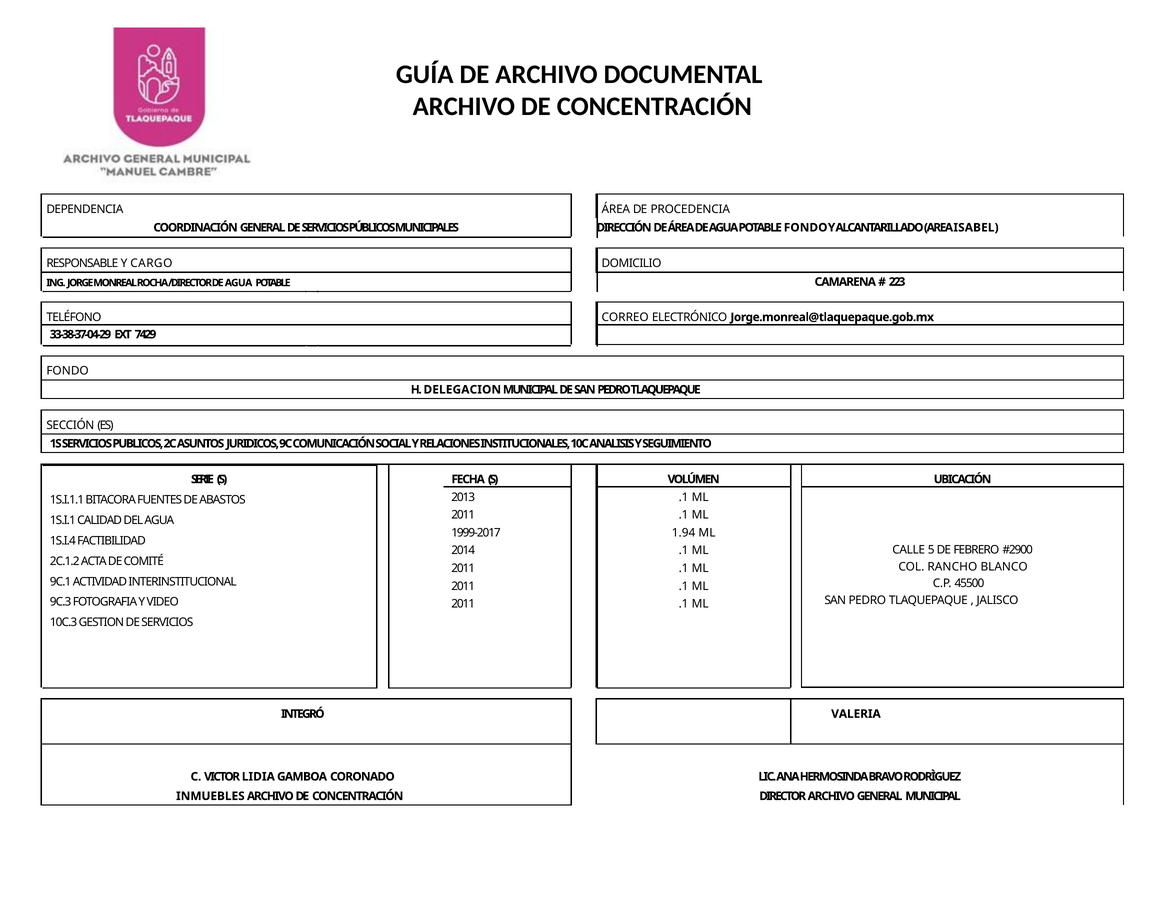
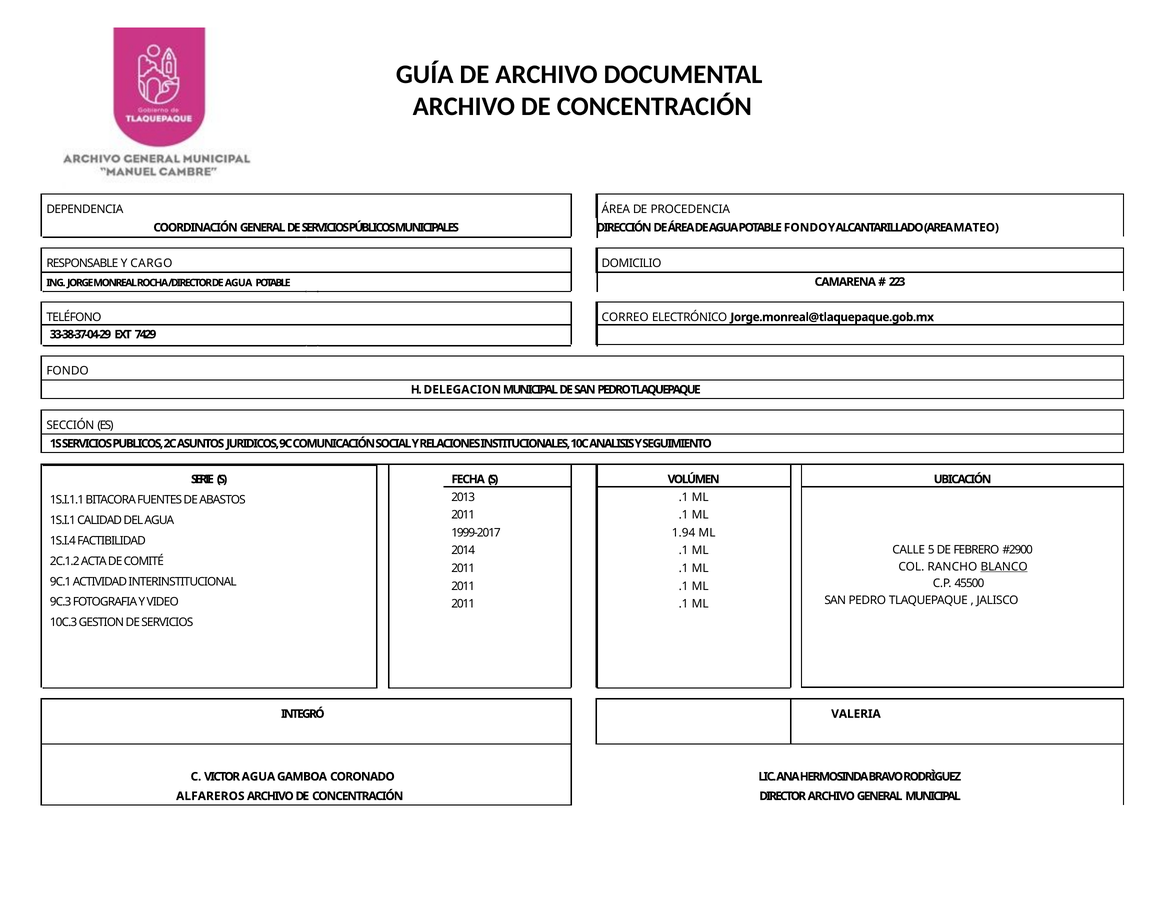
ISABEL: ISABEL -> MATEO
BLANCO underline: none -> present
VICTOR LIDIA: LIDIA -> AGUA
INMUEBLES: INMUEBLES -> ALFAREROS
